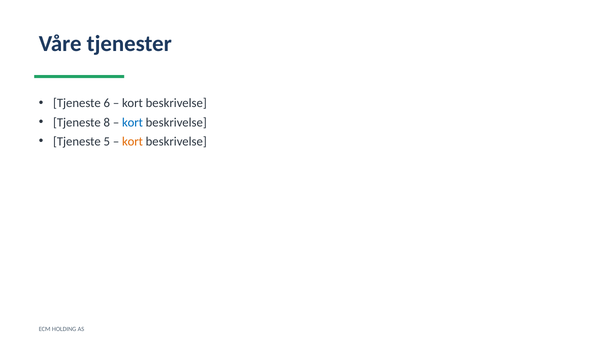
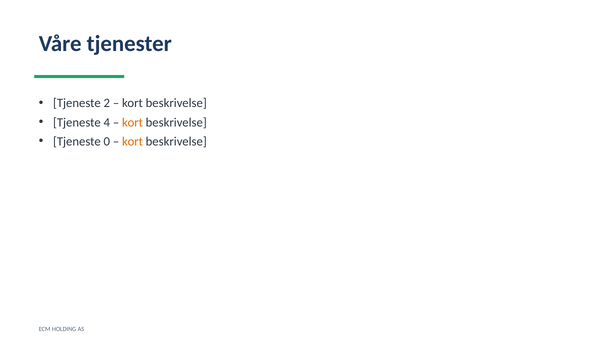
6: 6 -> 2
8: 8 -> 4
kort at (132, 122) colour: blue -> orange
5: 5 -> 0
